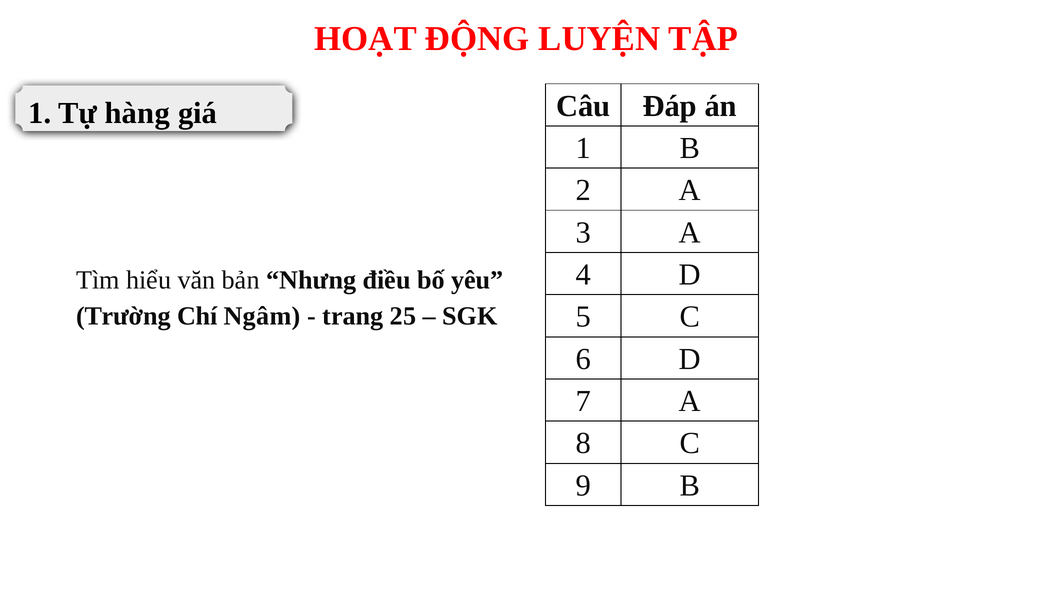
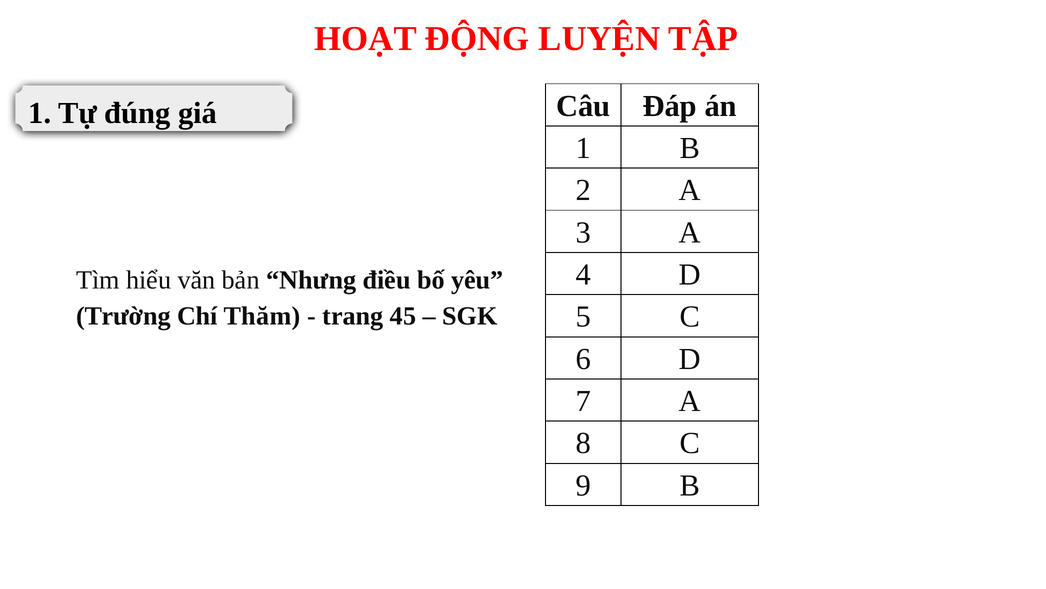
hàng: hàng -> đúng
Ngâm: Ngâm -> Thăm
25: 25 -> 45
